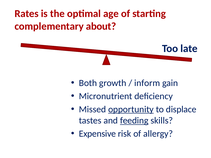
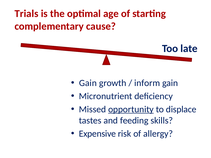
Rates: Rates -> Trials
about: about -> cause
Both at (88, 83): Both -> Gain
feeding underline: present -> none
